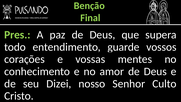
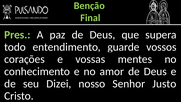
Culto: Culto -> Justo
